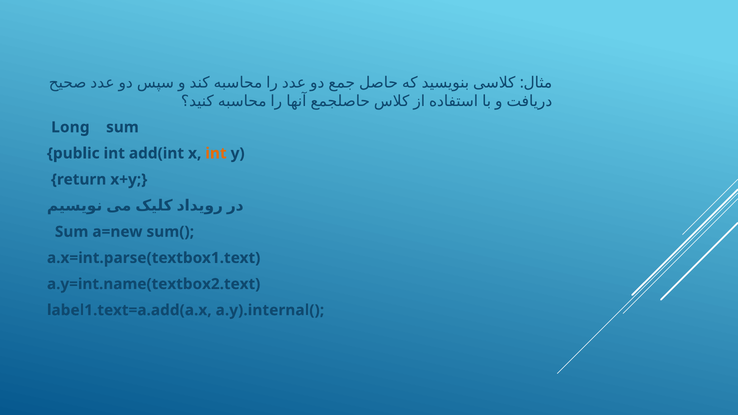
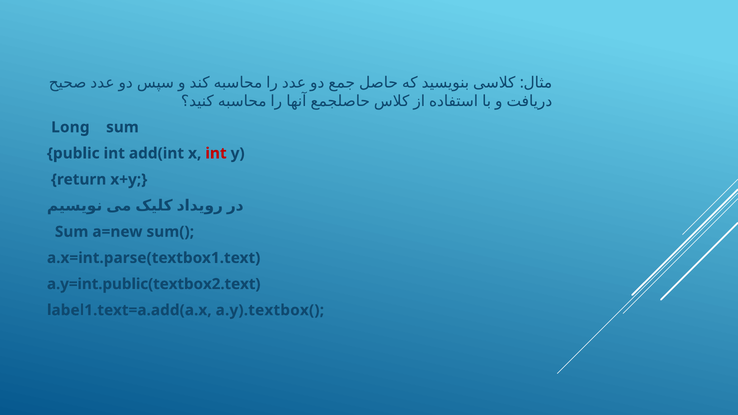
int at (216, 153) colour: orange -> red
a.y=int.name(textbox2.text: a.y=int.name(textbox2.text -> a.y=int.public(textbox2.text
a.y).internal(: a.y).internal( -> a.y).textbox(
